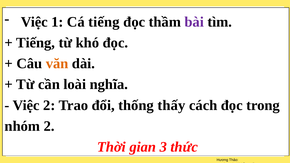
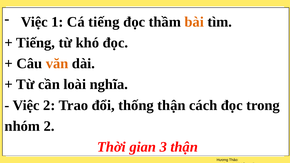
bài colour: purple -> orange
thống thấy: thấy -> thận
3 thức: thức -> thận
